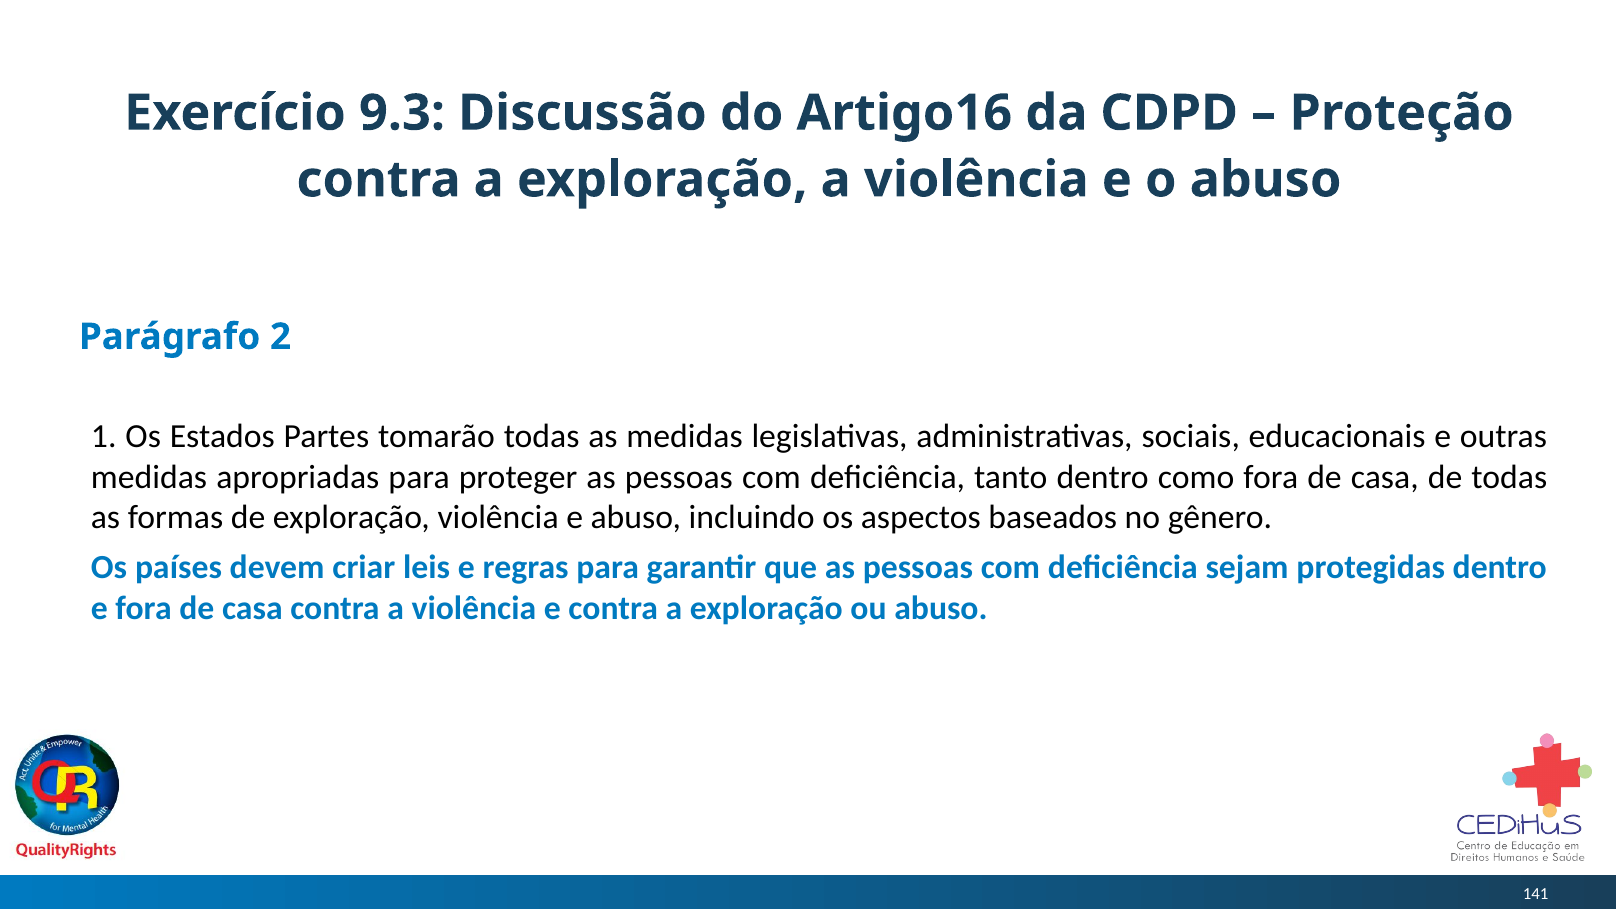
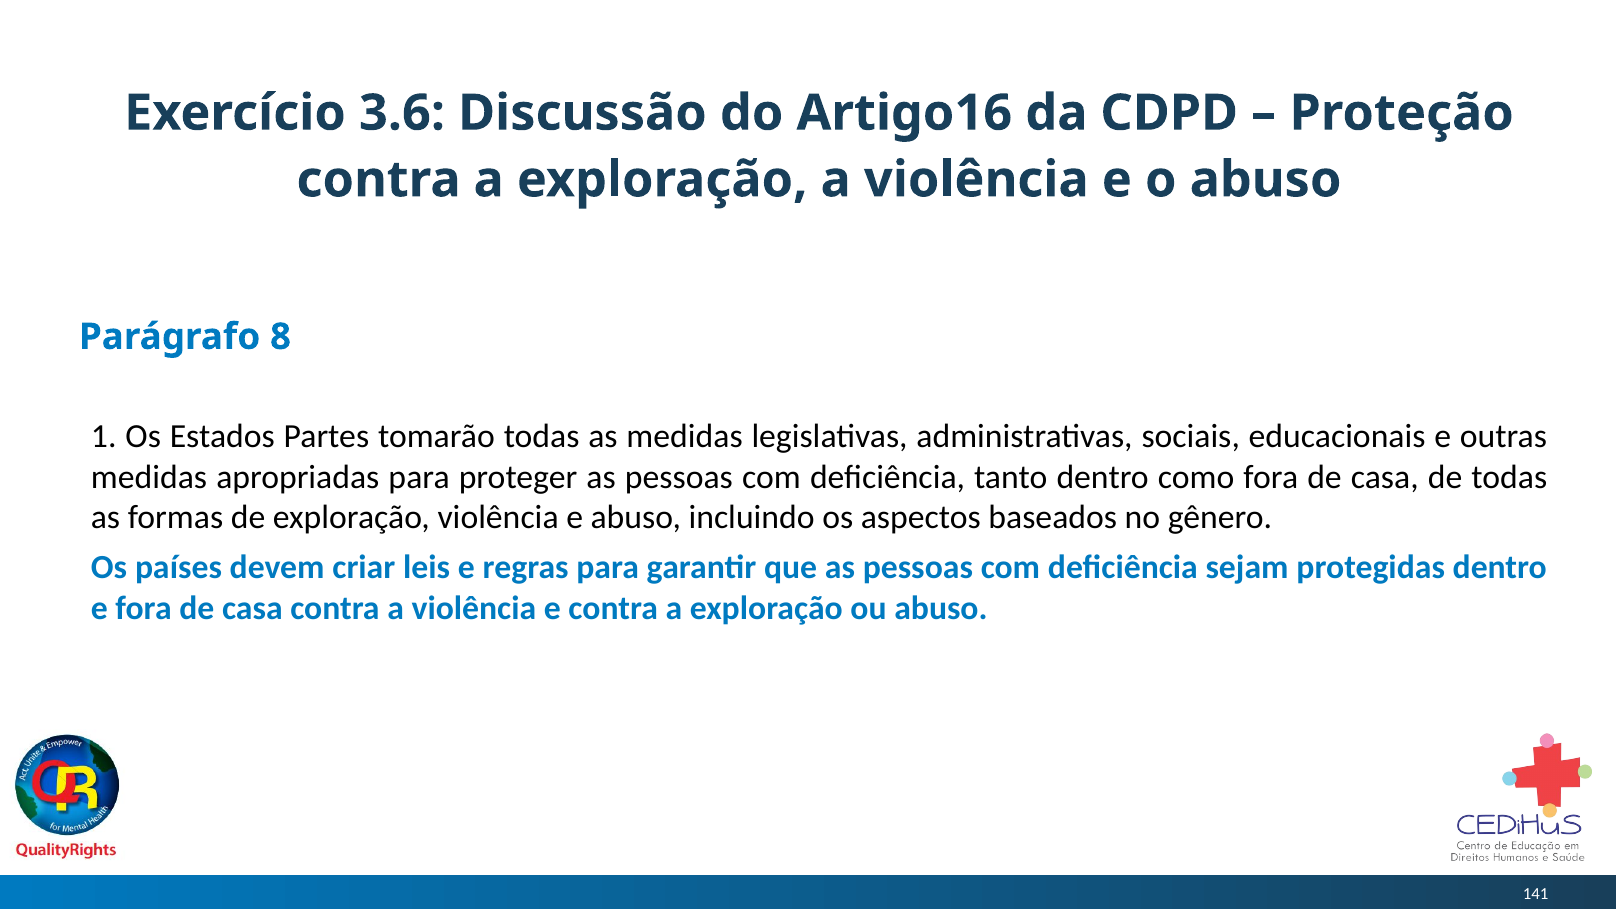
9.3: 9.3 -> 3.6
2: 2 -> 8
